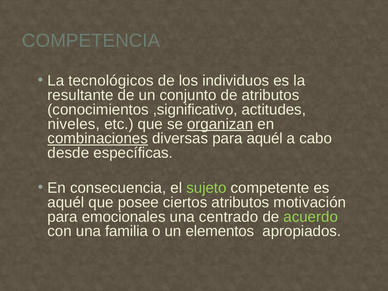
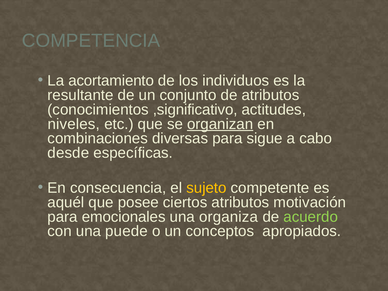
tecnológicos: tecnológicos -> acortamiento
combinaciones underline: present -> none
para aquél: aquél -> sigue
sujeto colour: light green -> yellow
centrado: centrado -> organiza
familia: familia -> puede
elementos: elementos -> conceptos
